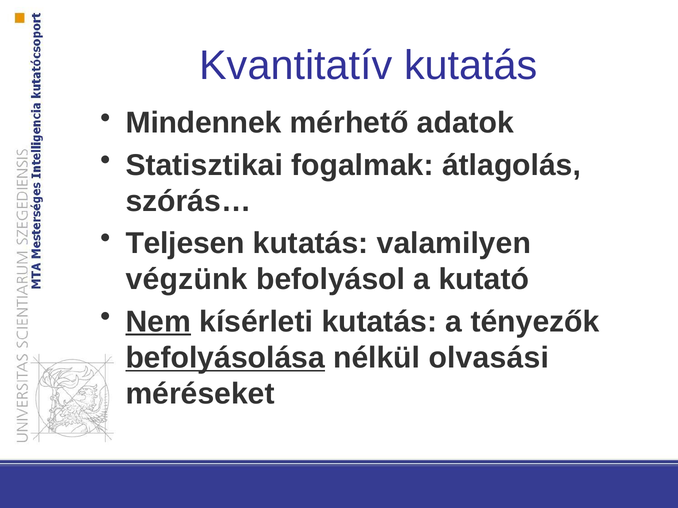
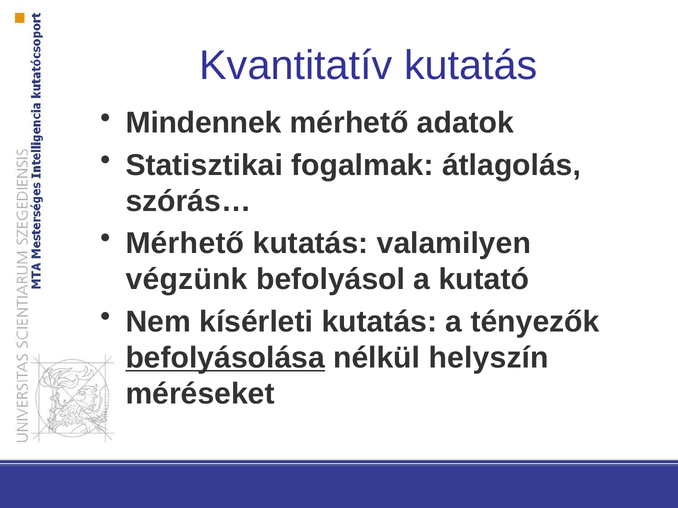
Teljesen at (185, 244): Teljesen -> Mérhető
Nem underline: present -> none
olvasási: olvasási -> helyszín
